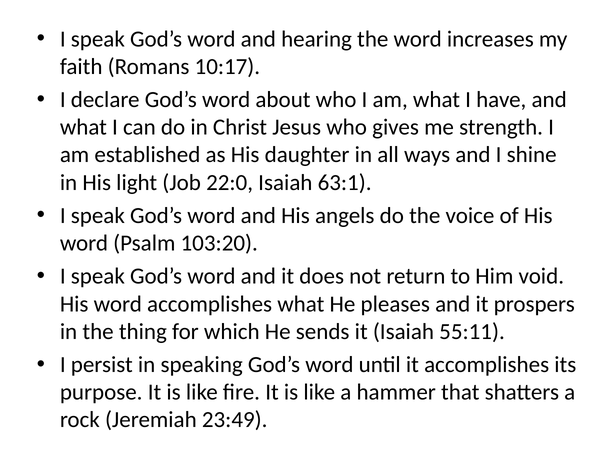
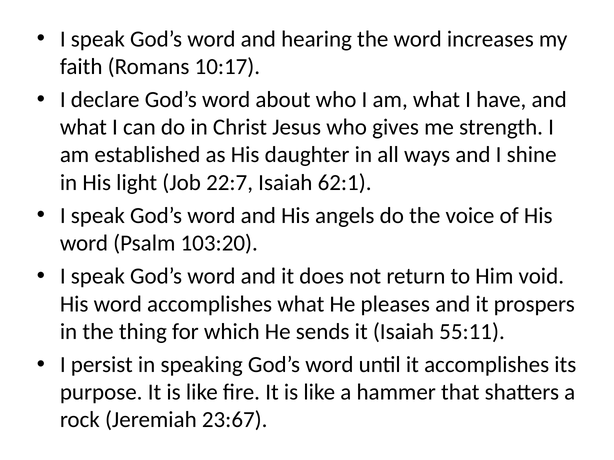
22:0: 22:0 -> 22:7
63:1: 63:1 -> 62:1
23:49: 23:49 -> 23:67
